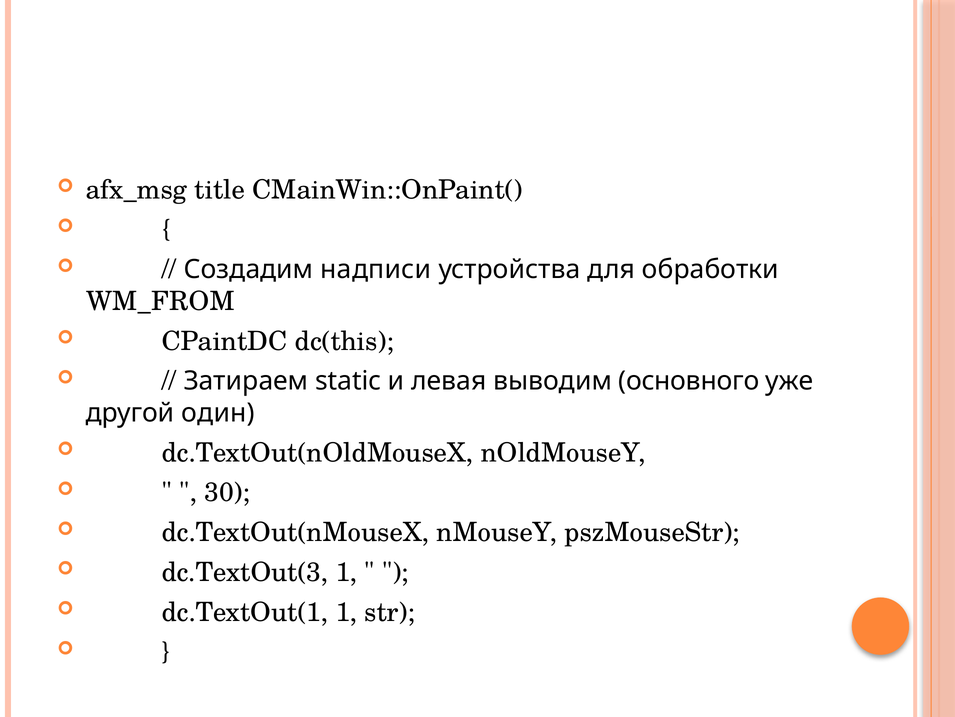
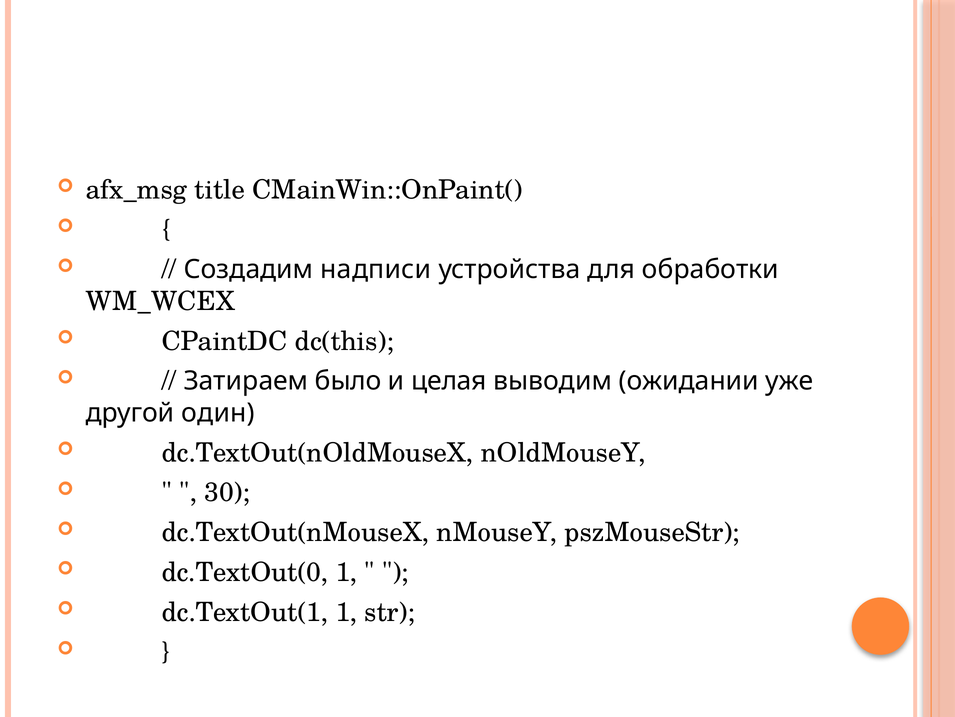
WM_FROM: WM_FROM -> WM_WCEX
static: static -> было
левая: левая -> целая
основного: основного -> ожидании
dc.TextOut(3: dc.TextOut(3 -> dc.TextOut(0
